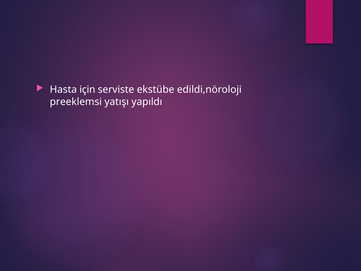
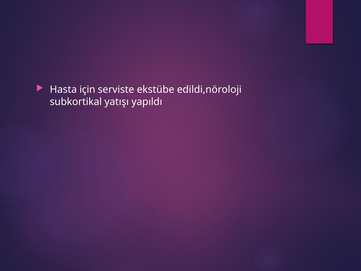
preeklemsi: preeklemsi -> subkortikal
